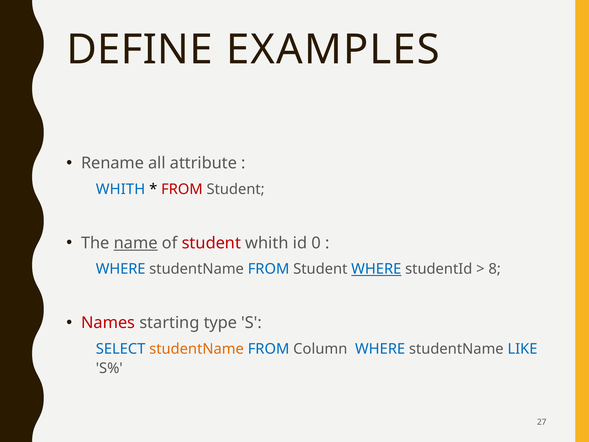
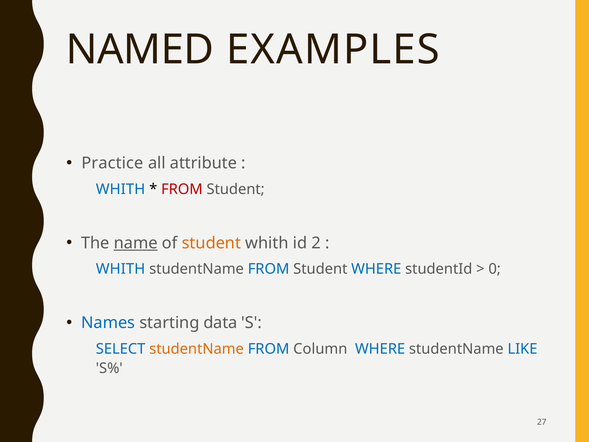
DEFINE: DEFINE -> NAMED
Rename: Rename -> Practice
student at (211, 243) colour: red -> orange
0: 0 -> 2
WHERE at (121, 269): WHERE -> WHITH
WHERE at (376, 269) underline: present -> none
8: 8 -> 0
Names colour: red -> blue
type: type -> data
